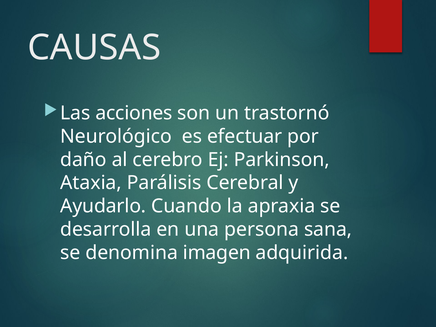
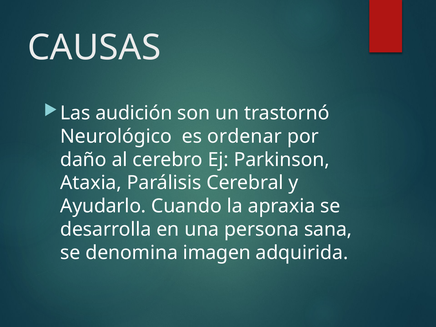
acciones: acciones -> audición
efectuar: efectuar -> ordenar
